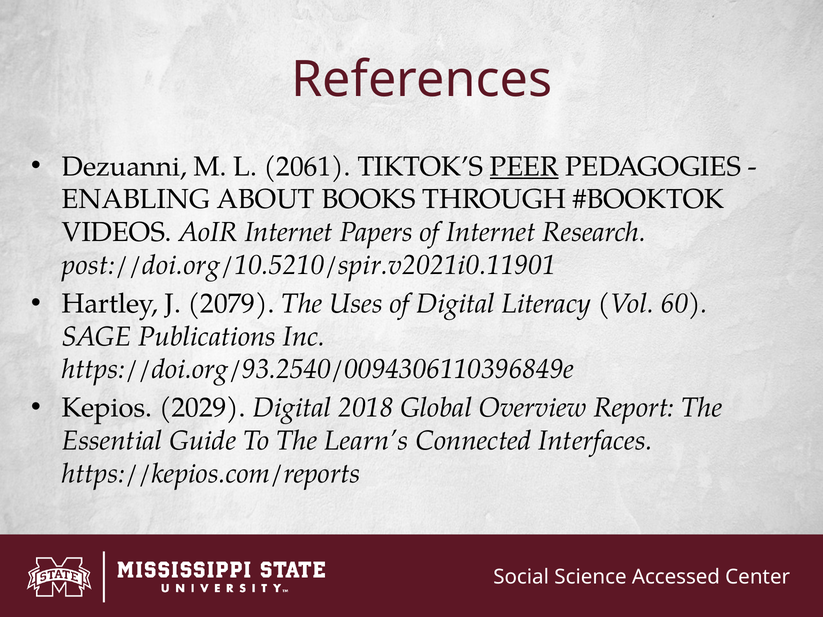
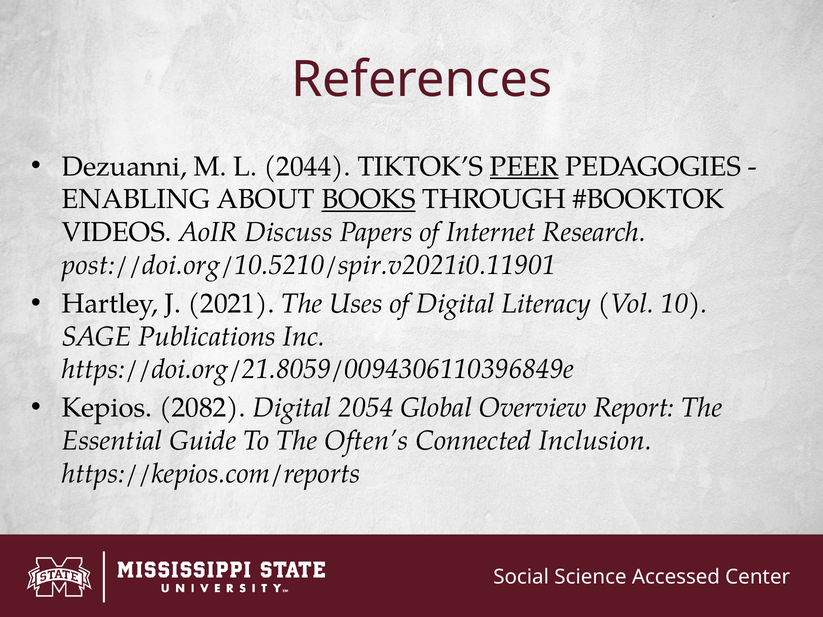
2061: 2061 -> 2044
BOOKS underline: none -> present
AoIR Internet: Internet -> Discuss
2079: 2079 -> 2021
60: 60 -> 10
https://doi.org/93.2540/0094306110396849e: https://doi.org/93.2540/0094306110396849e -> https://doi.org/21.8059/0094306110396849e
2029: 2029 -> 2082
2018: 2018 -> 2054
Learn’s: Learn’s -> Often’s
Interfaces: Interfaces -> Inclusion
